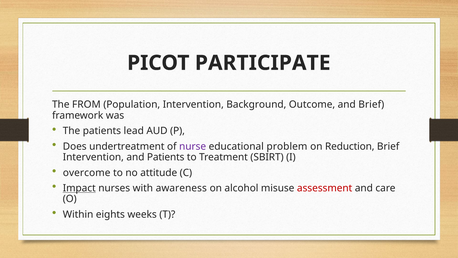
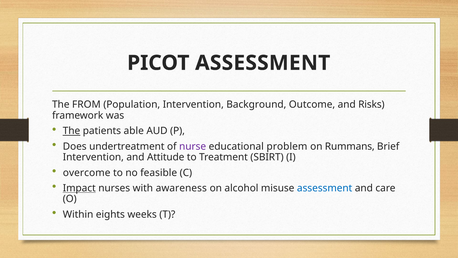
PICOT PARTICIPATE: PARTICIPATE -> ASSESSMENT
and Brief: Brief -> Risks
The at (72, 131) underline: none -> present
lead: lead -> able
Reduction: Reduction -> Rummans
and Patients: Patients -> Attitude
attitude: attitude -> feasible
assessment at (325, 188) colour: red -> blue
